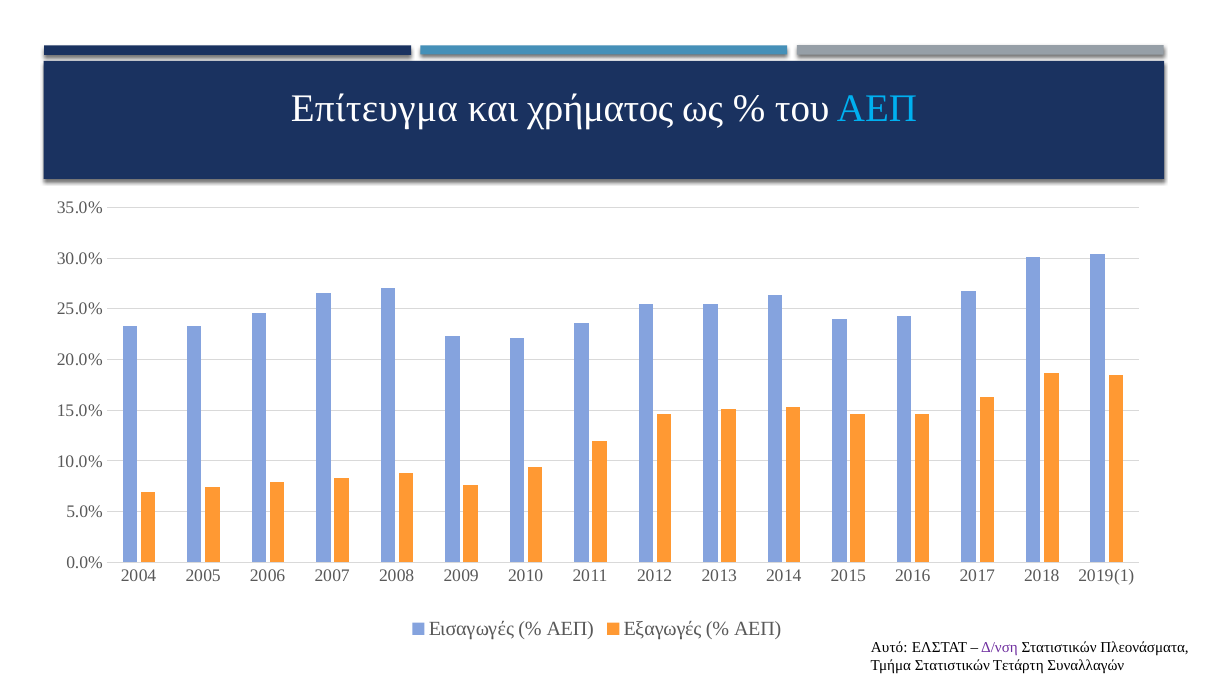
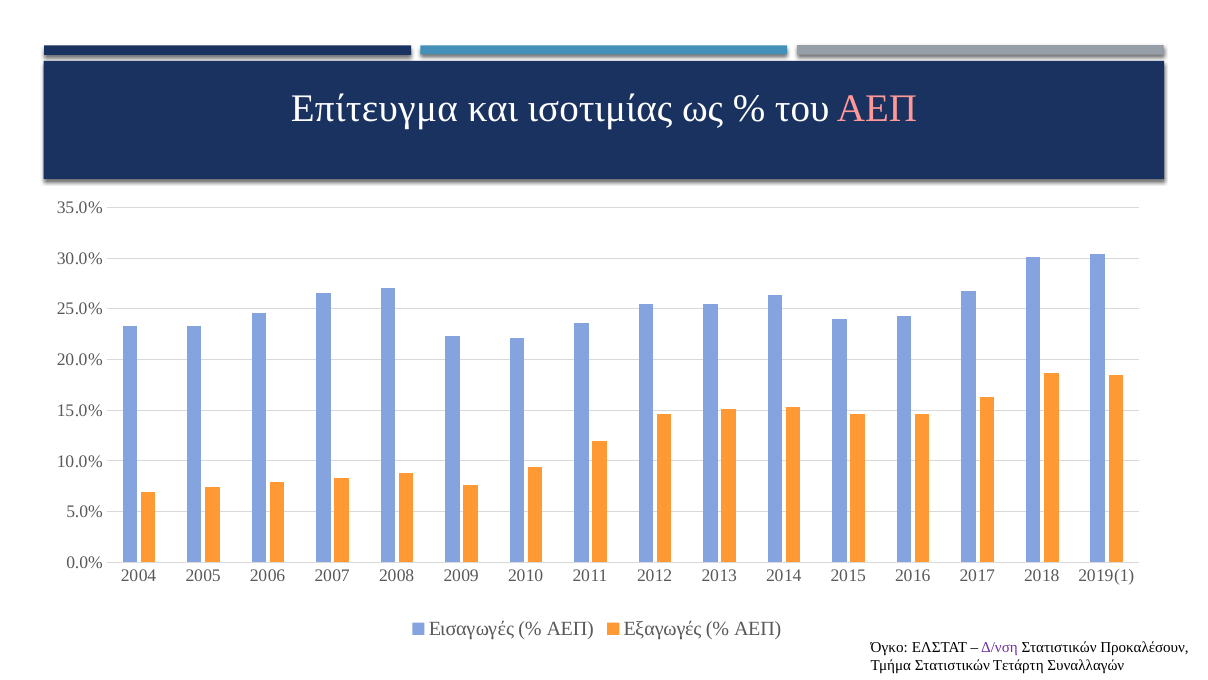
χρήματος: χρήματος -> ισοτιμίας
ΑΕΠ at (877, 109) colour: light blue -> pink
Αυτό: Αυτό -> Όγκο
Πλεονάσματα: Πλεονάσματα -> Προκαλέσουν
